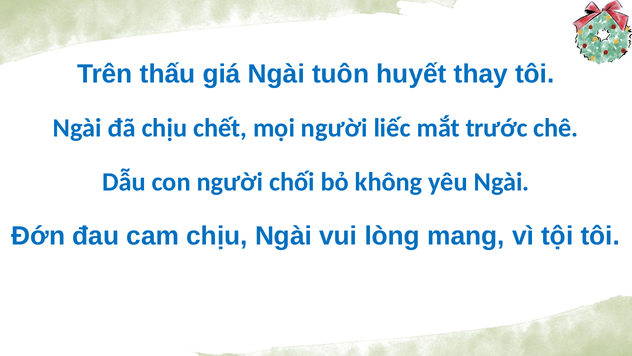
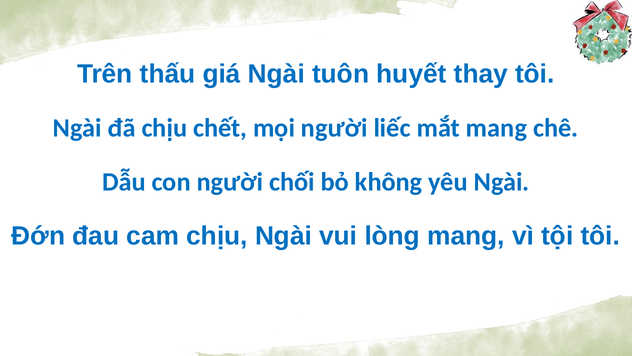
mắt trước: trước -> mang
